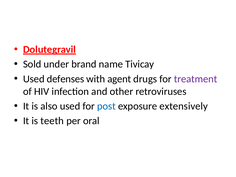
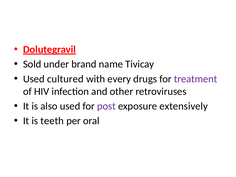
defenses: defenses -> cultured
agent: agent -> every
post colour: blue -> purple
